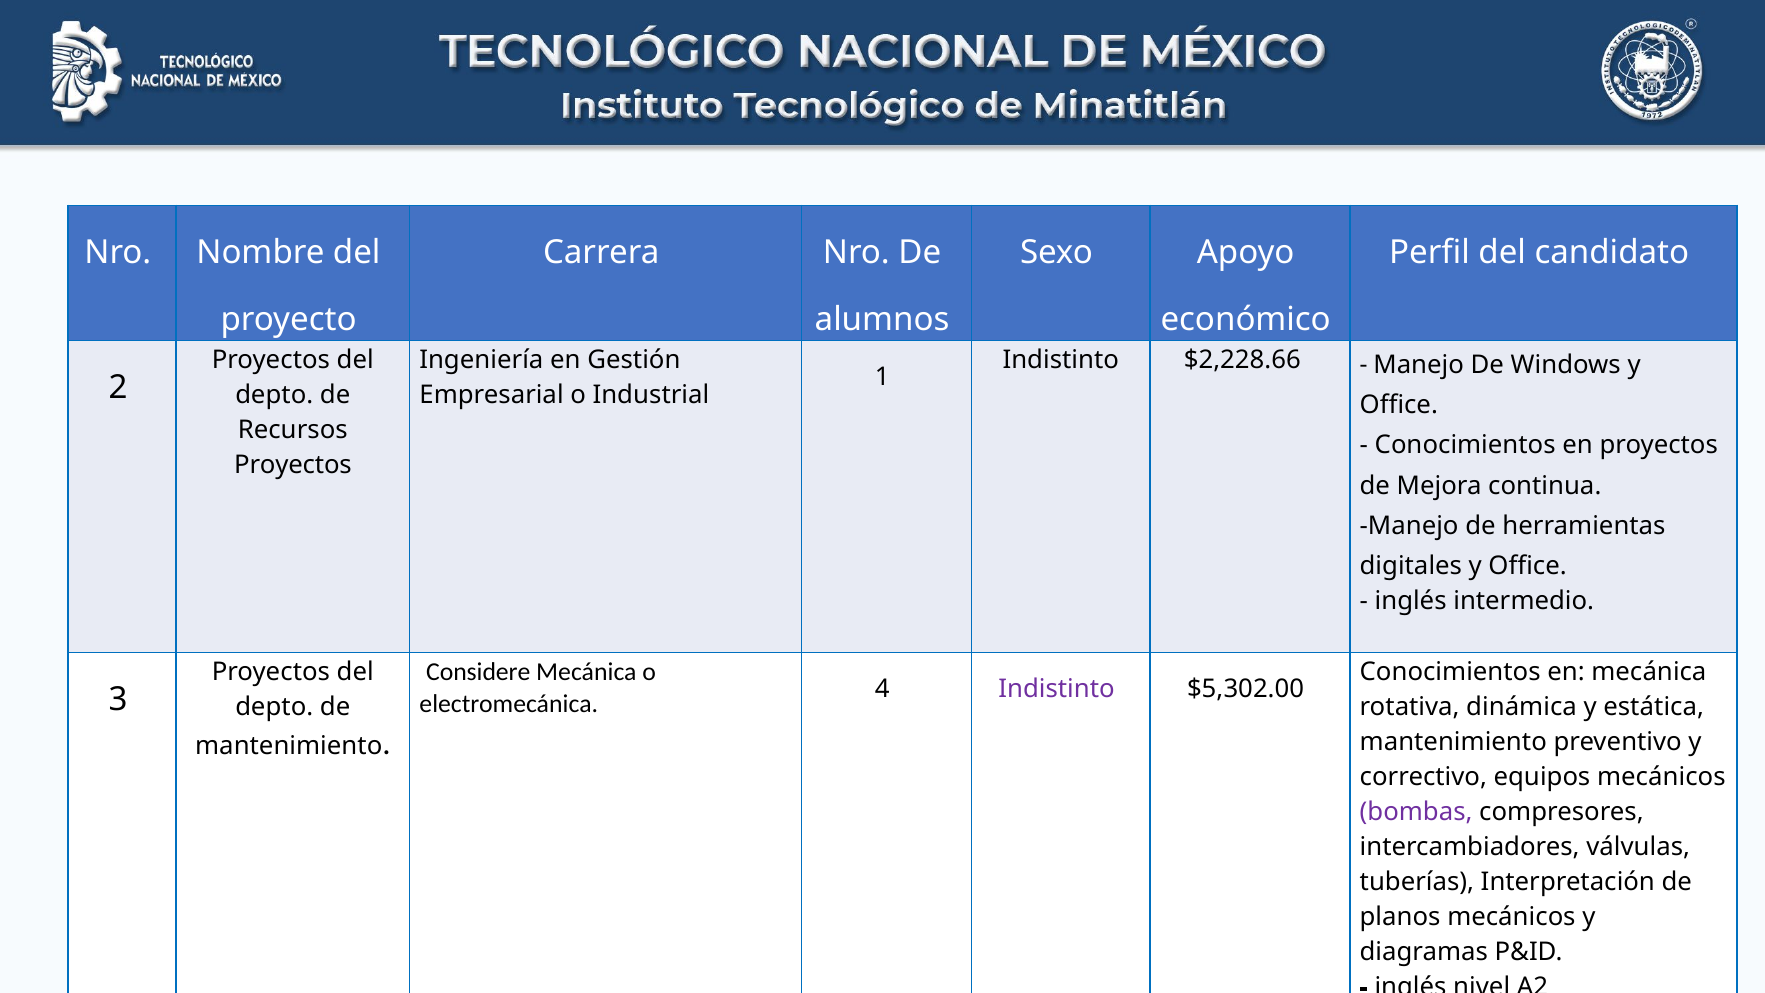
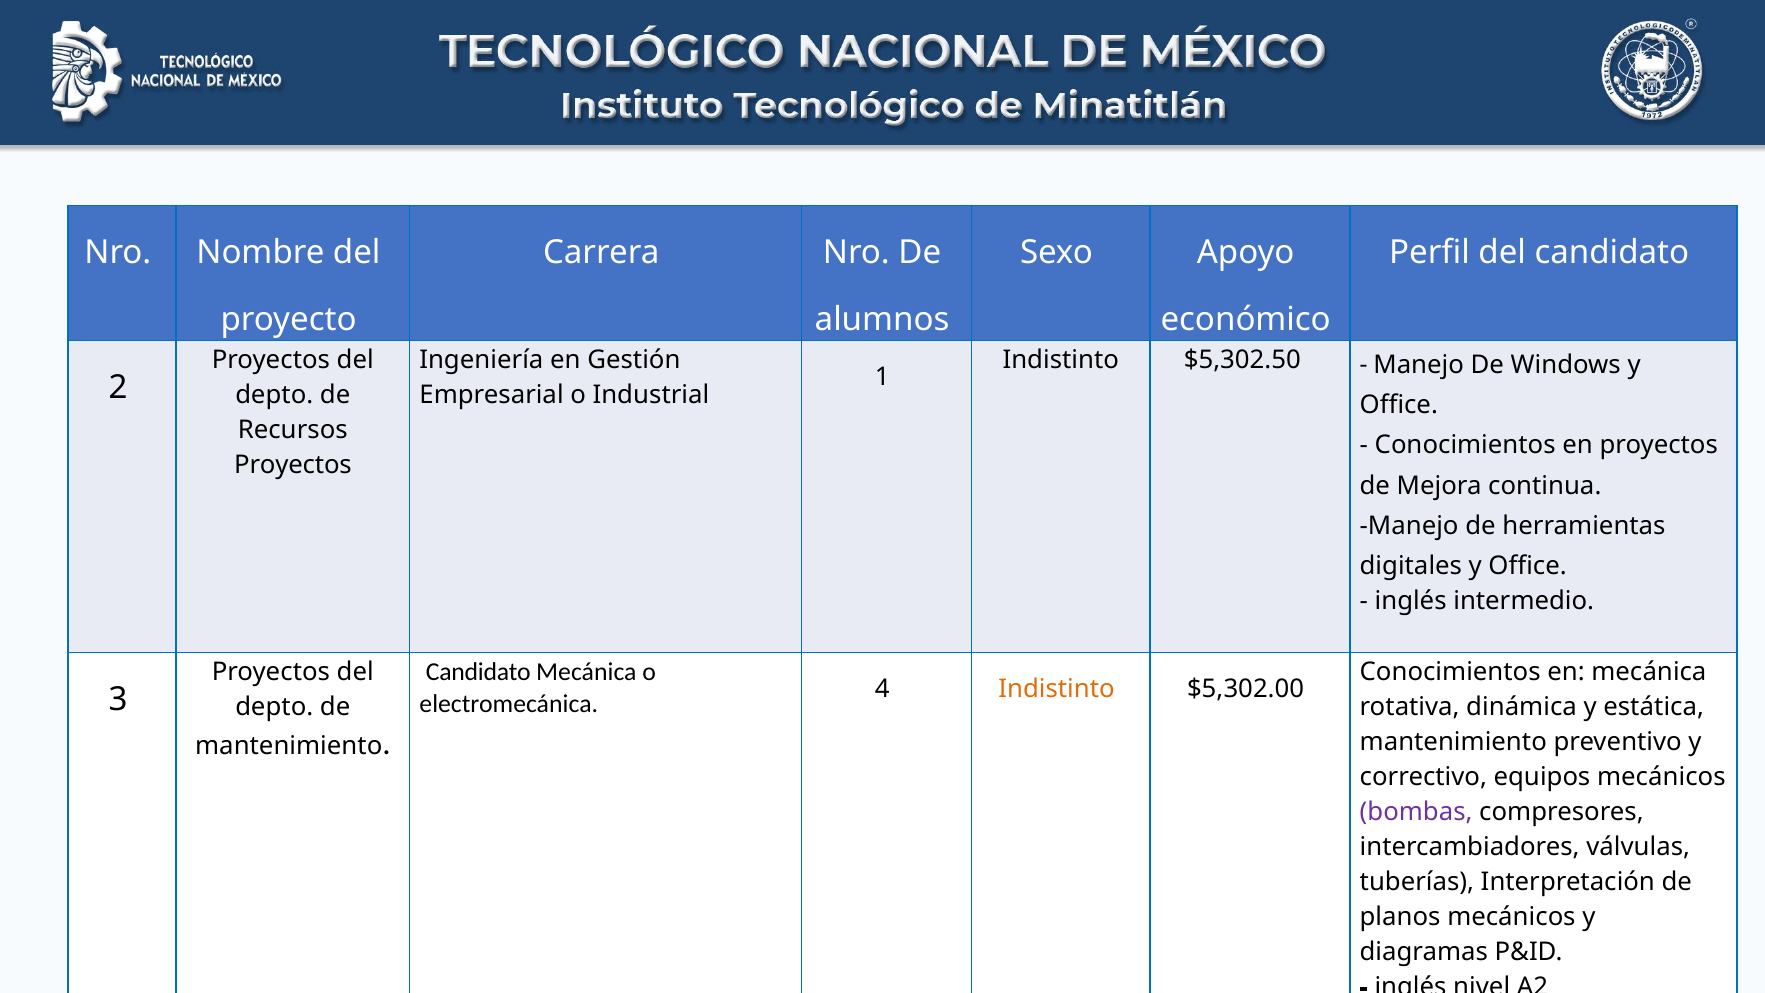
$2,228.66: $2,228.66 -> $5,302.50
Considere at (478, 672): Considere -> Candidato
Indistinto at (1057, 689) colour: purple -> orange
